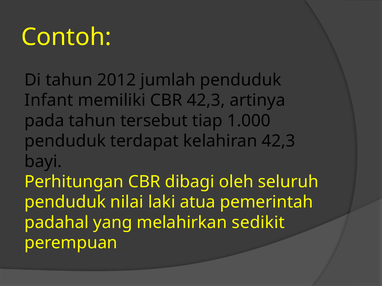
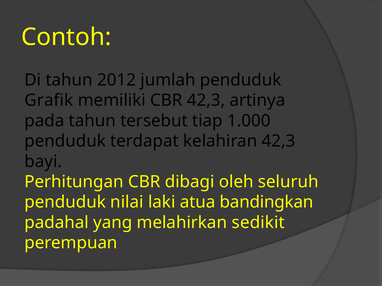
Infant: Infant -> Grafik
pemerintah: pemerintah -> bandingkan
